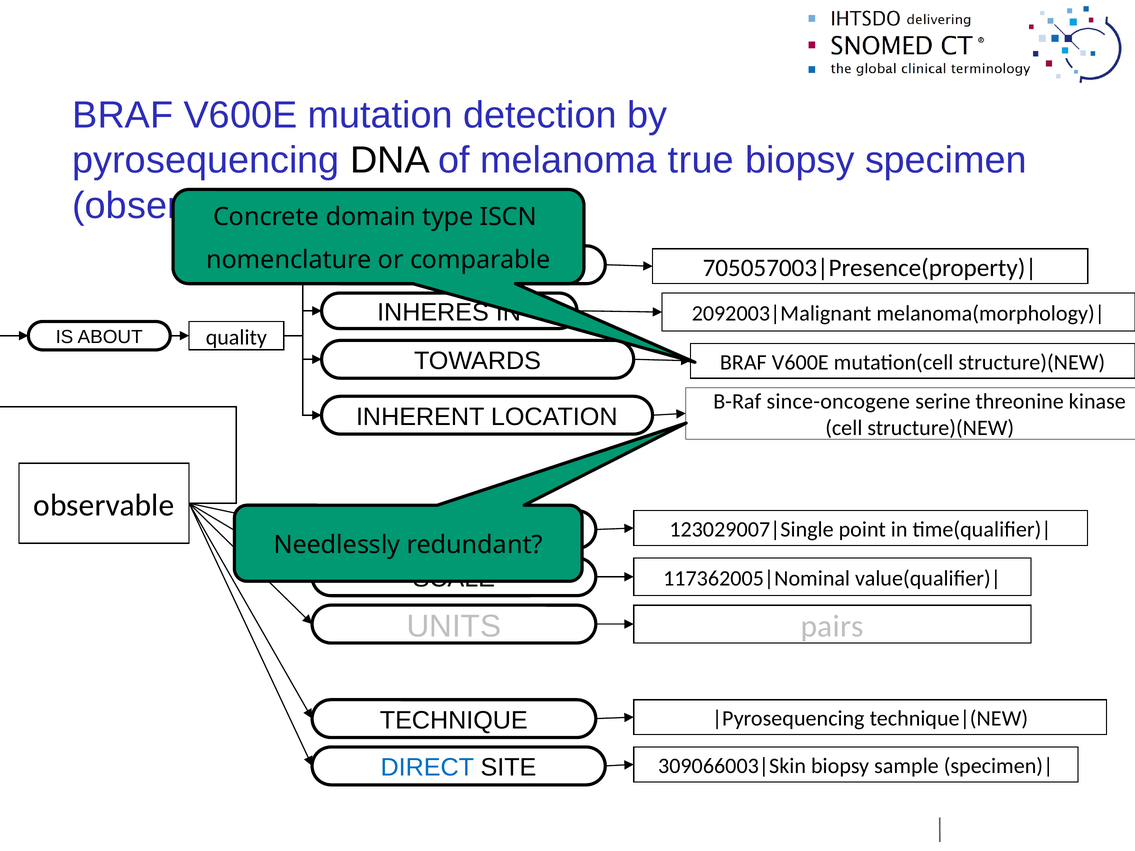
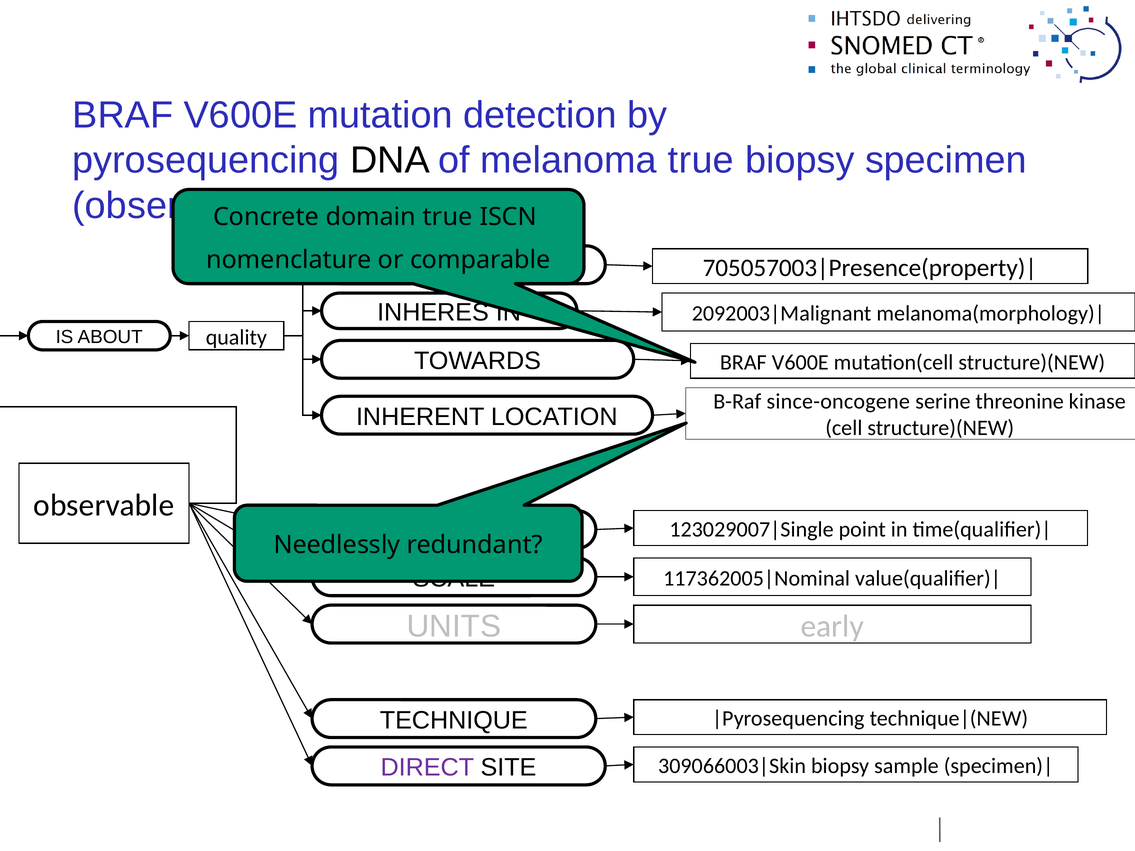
domain type: type -> true
pairs: pairs -> early
DIRECT colour: blue -> purple
